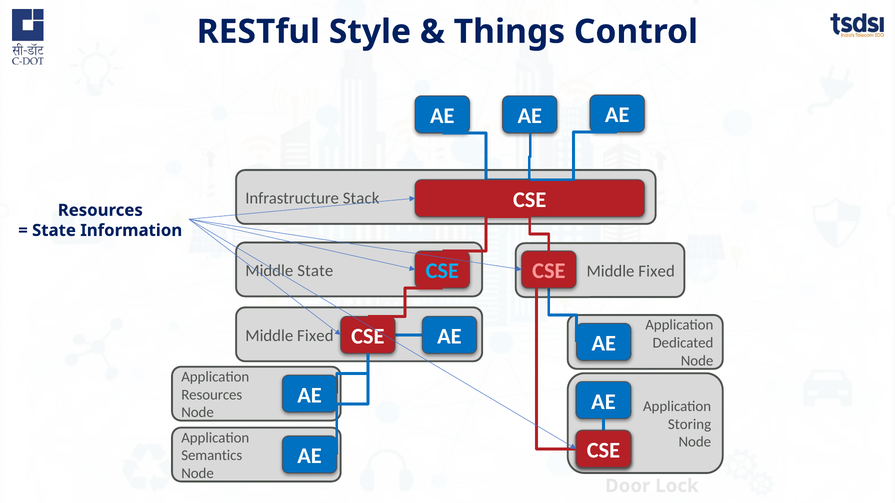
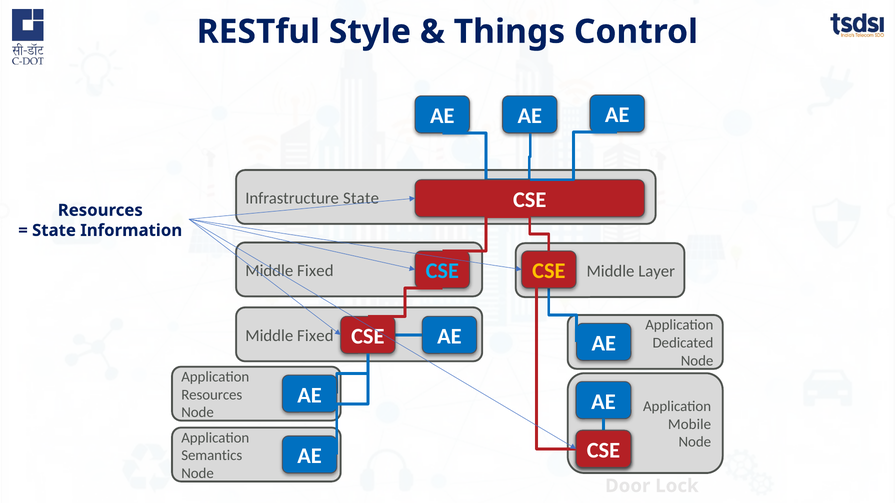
Infrastructure Stack: Stack -> State
CSE at (549, 271) colour: pink -> yellow
State at (315, 271): State -> Fixed
Fixed at (657, 272): Fixed -> Layer
Storing: Storing -> Mobile
